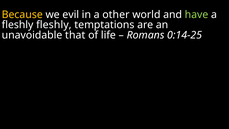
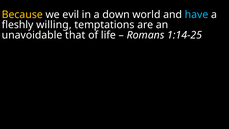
other: other -> down
have colour: light green -> light blue
fleshly fleshly: fleshly -> willing
0:14-25: 0:14-25 -> 1:14-25
